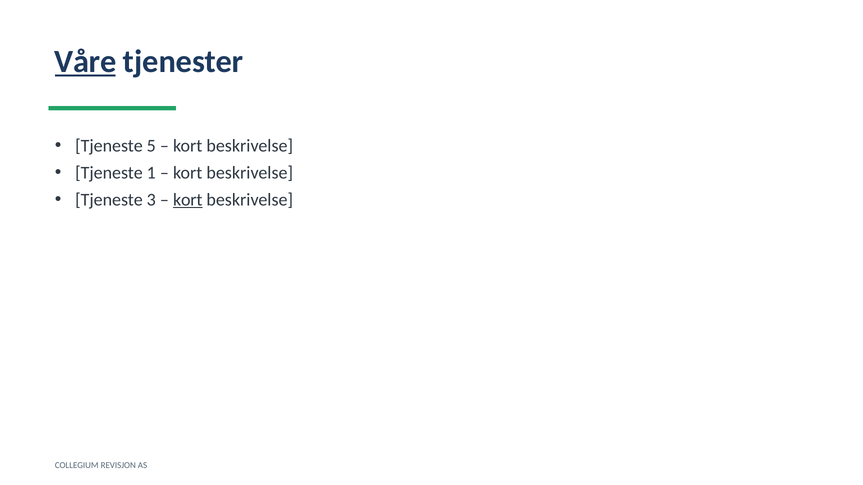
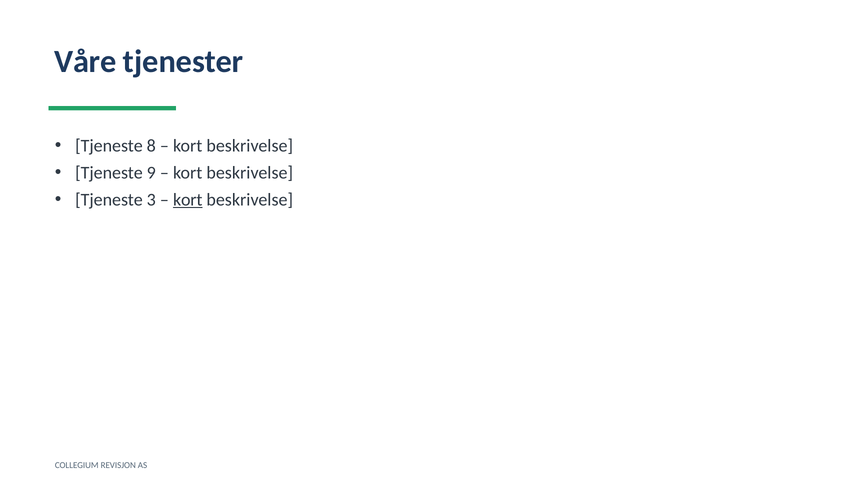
Våre underline: present -> none
5: 5 -> 8
1: 1 -> 9
